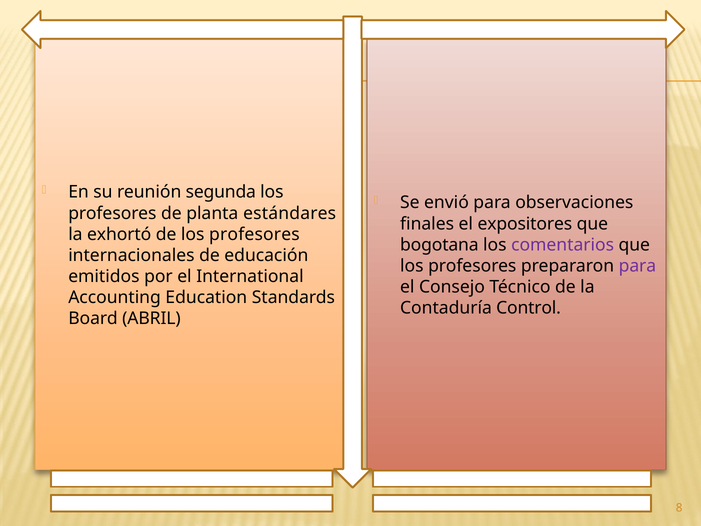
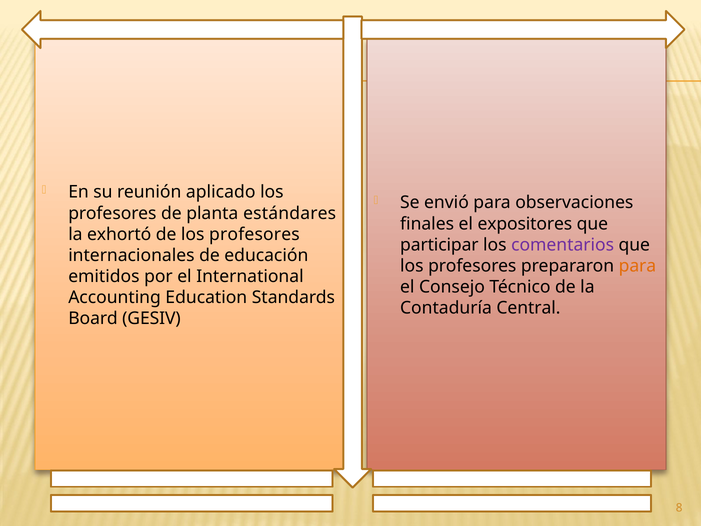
segunda: segunda -> aplicado
bogotana: bogotana -> participar
para at (637, 266) colour: purple -> orange
Control: Control -> Central
ABRIL: ABRIL -> GESIV
